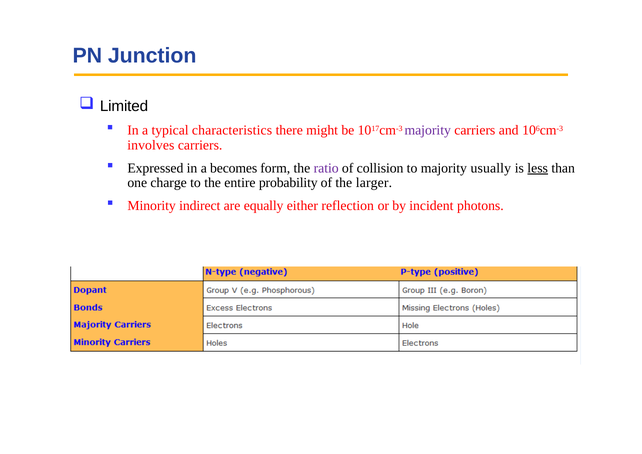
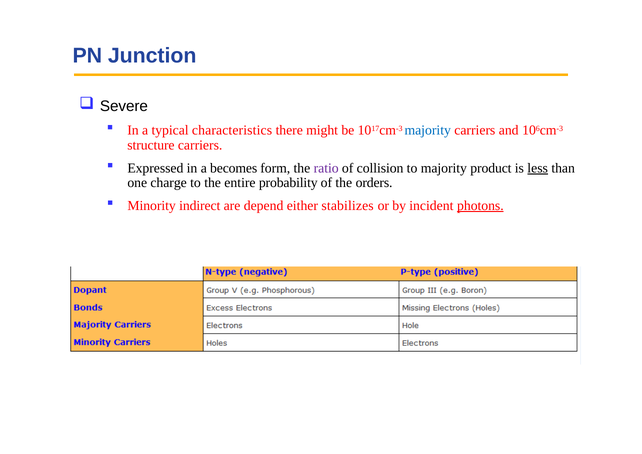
Limited: Limited -> Severe
majority at (428, 130) colour: purple -> blue
involves: involves -> structure
usually: usually -> product
larger: larger -> orders
equally: equally -> depend
reflection: reflection -> stabilizes
photons underline: none -> present
